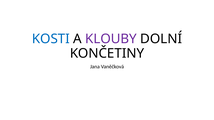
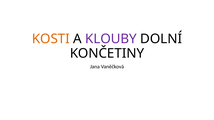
KOSTI colour: blue -> orange
